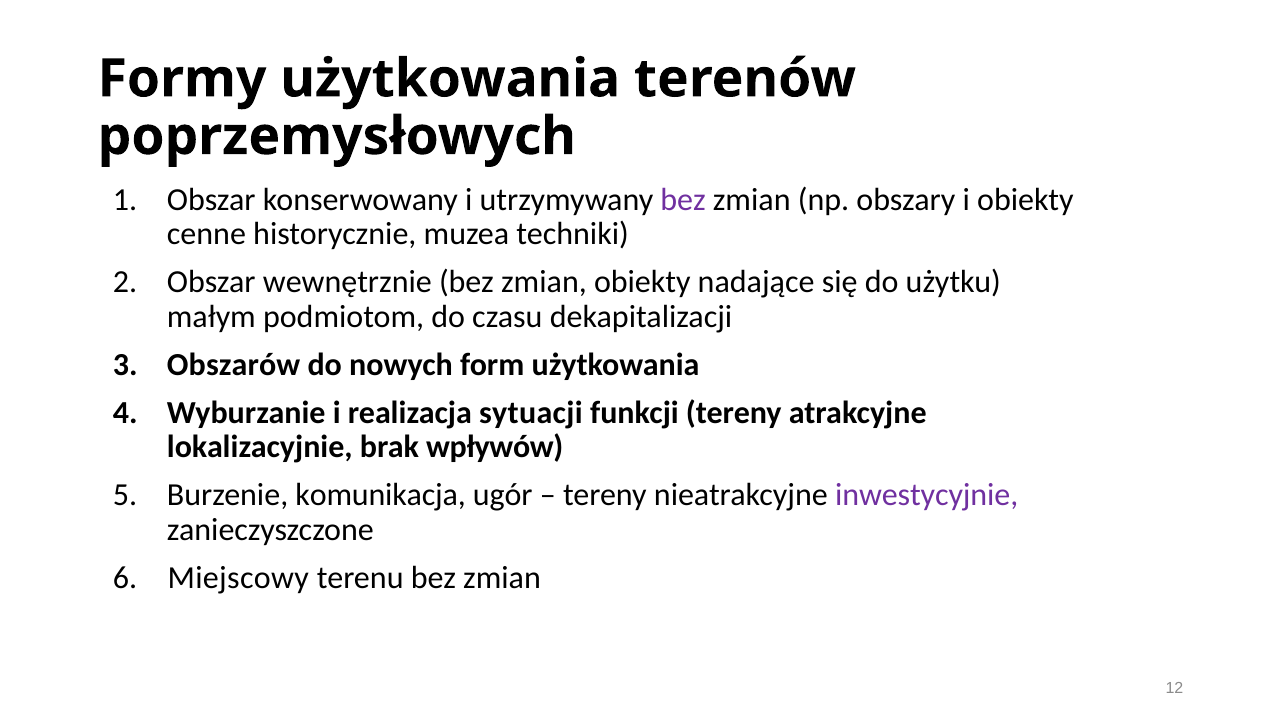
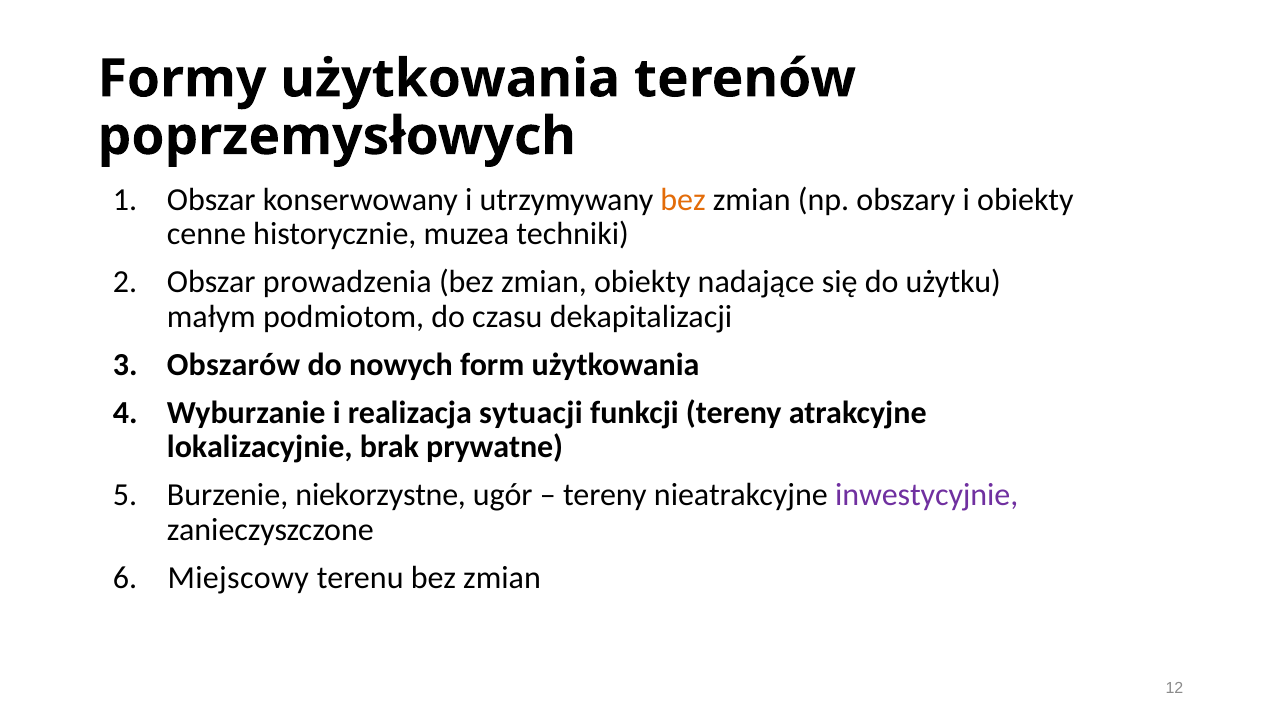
bez at (683, 200) colour: purple -> orange
wewnętrznie: wewnętrznie -> prowadzenia
wpływów: wpływów -> prywatne
komunikacja: komunikacja -> niekorzystne
